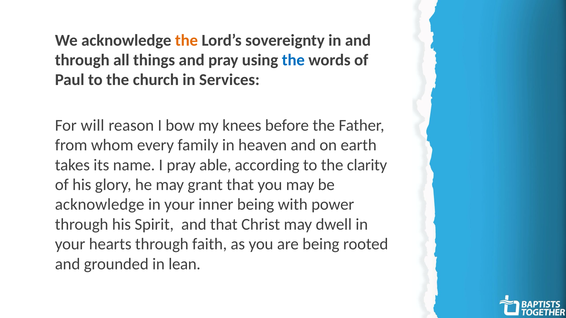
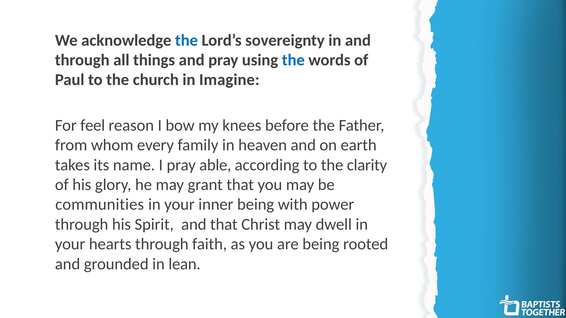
the at (186, 40) colour: orange -> blue
Services: Services -> Imagine
will: will -> feel
acknowledge at (100, 205): acknowledge -> communities
